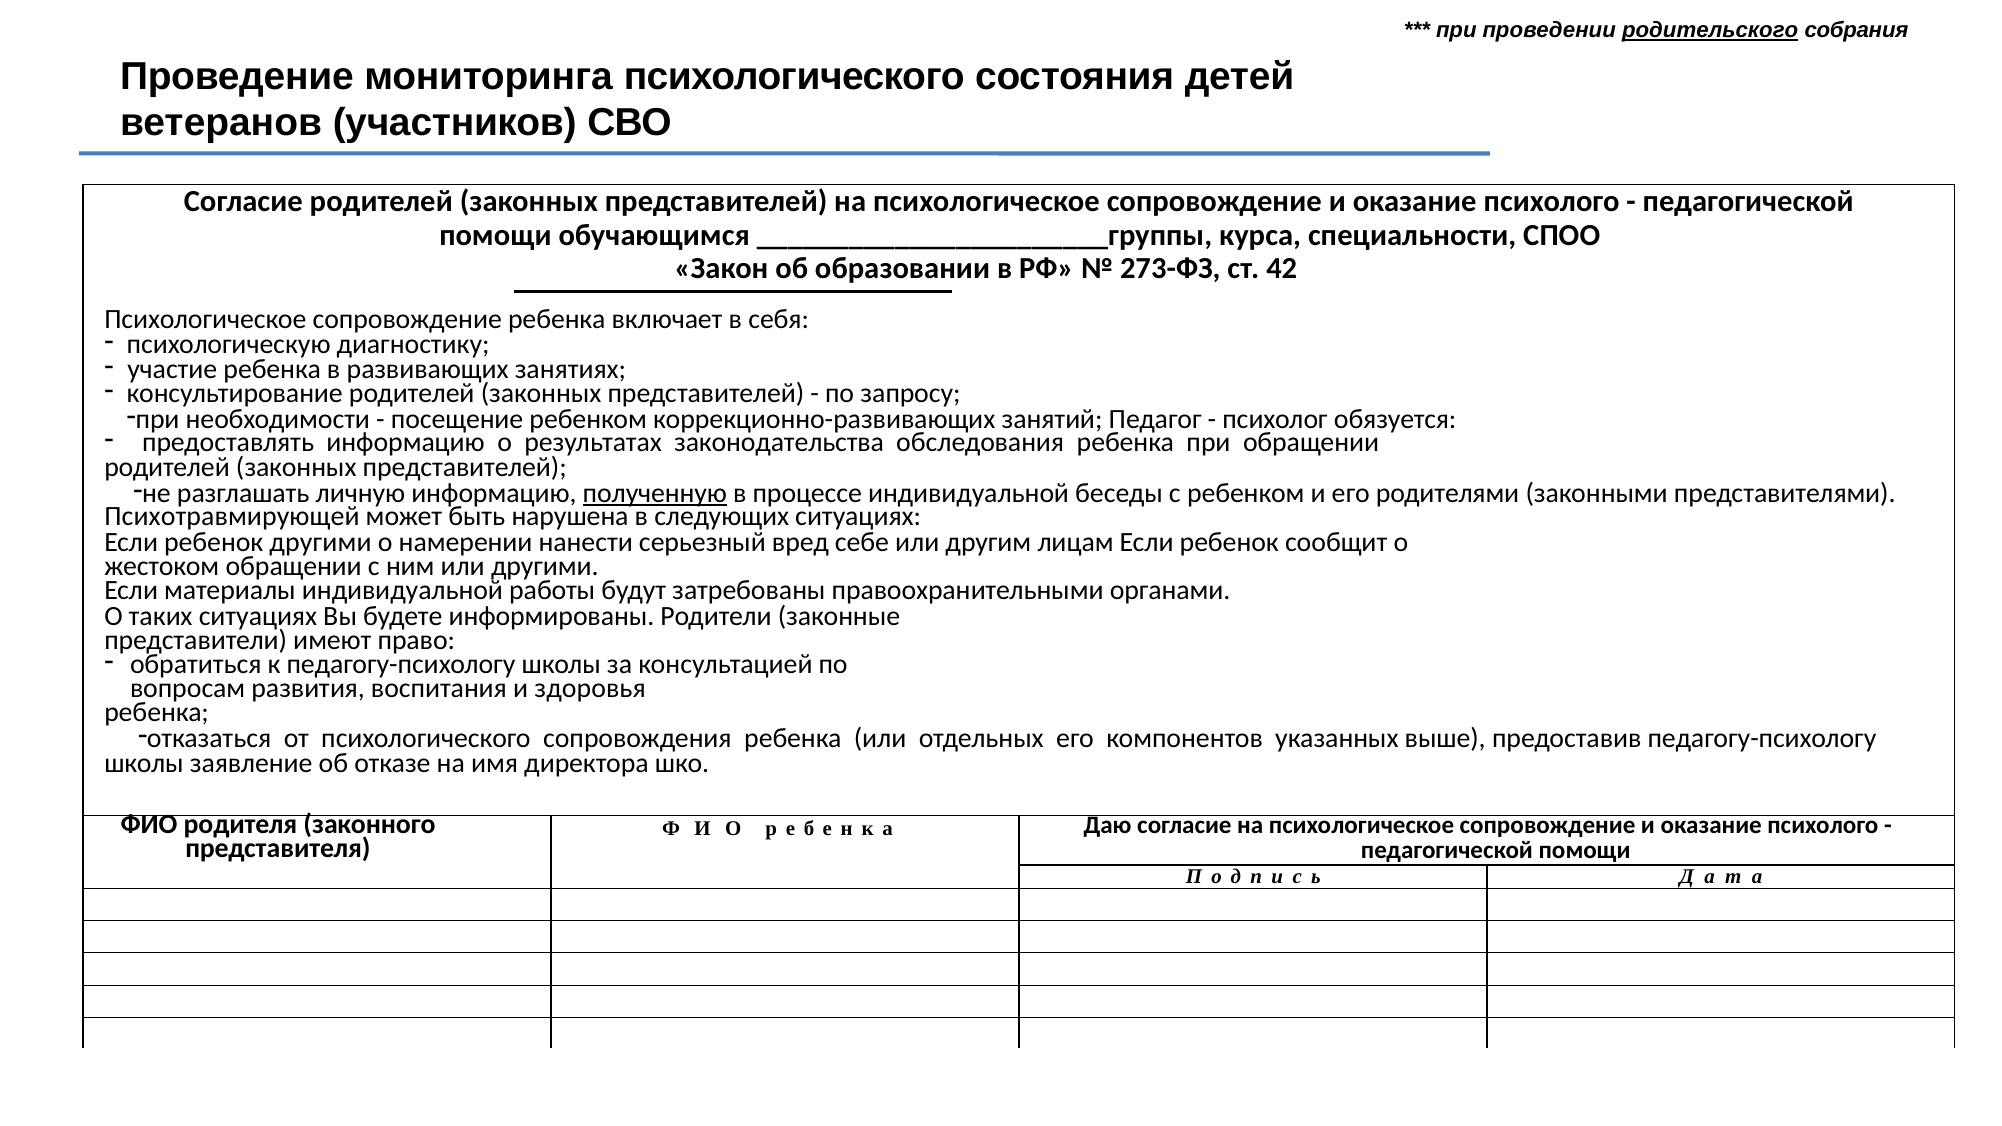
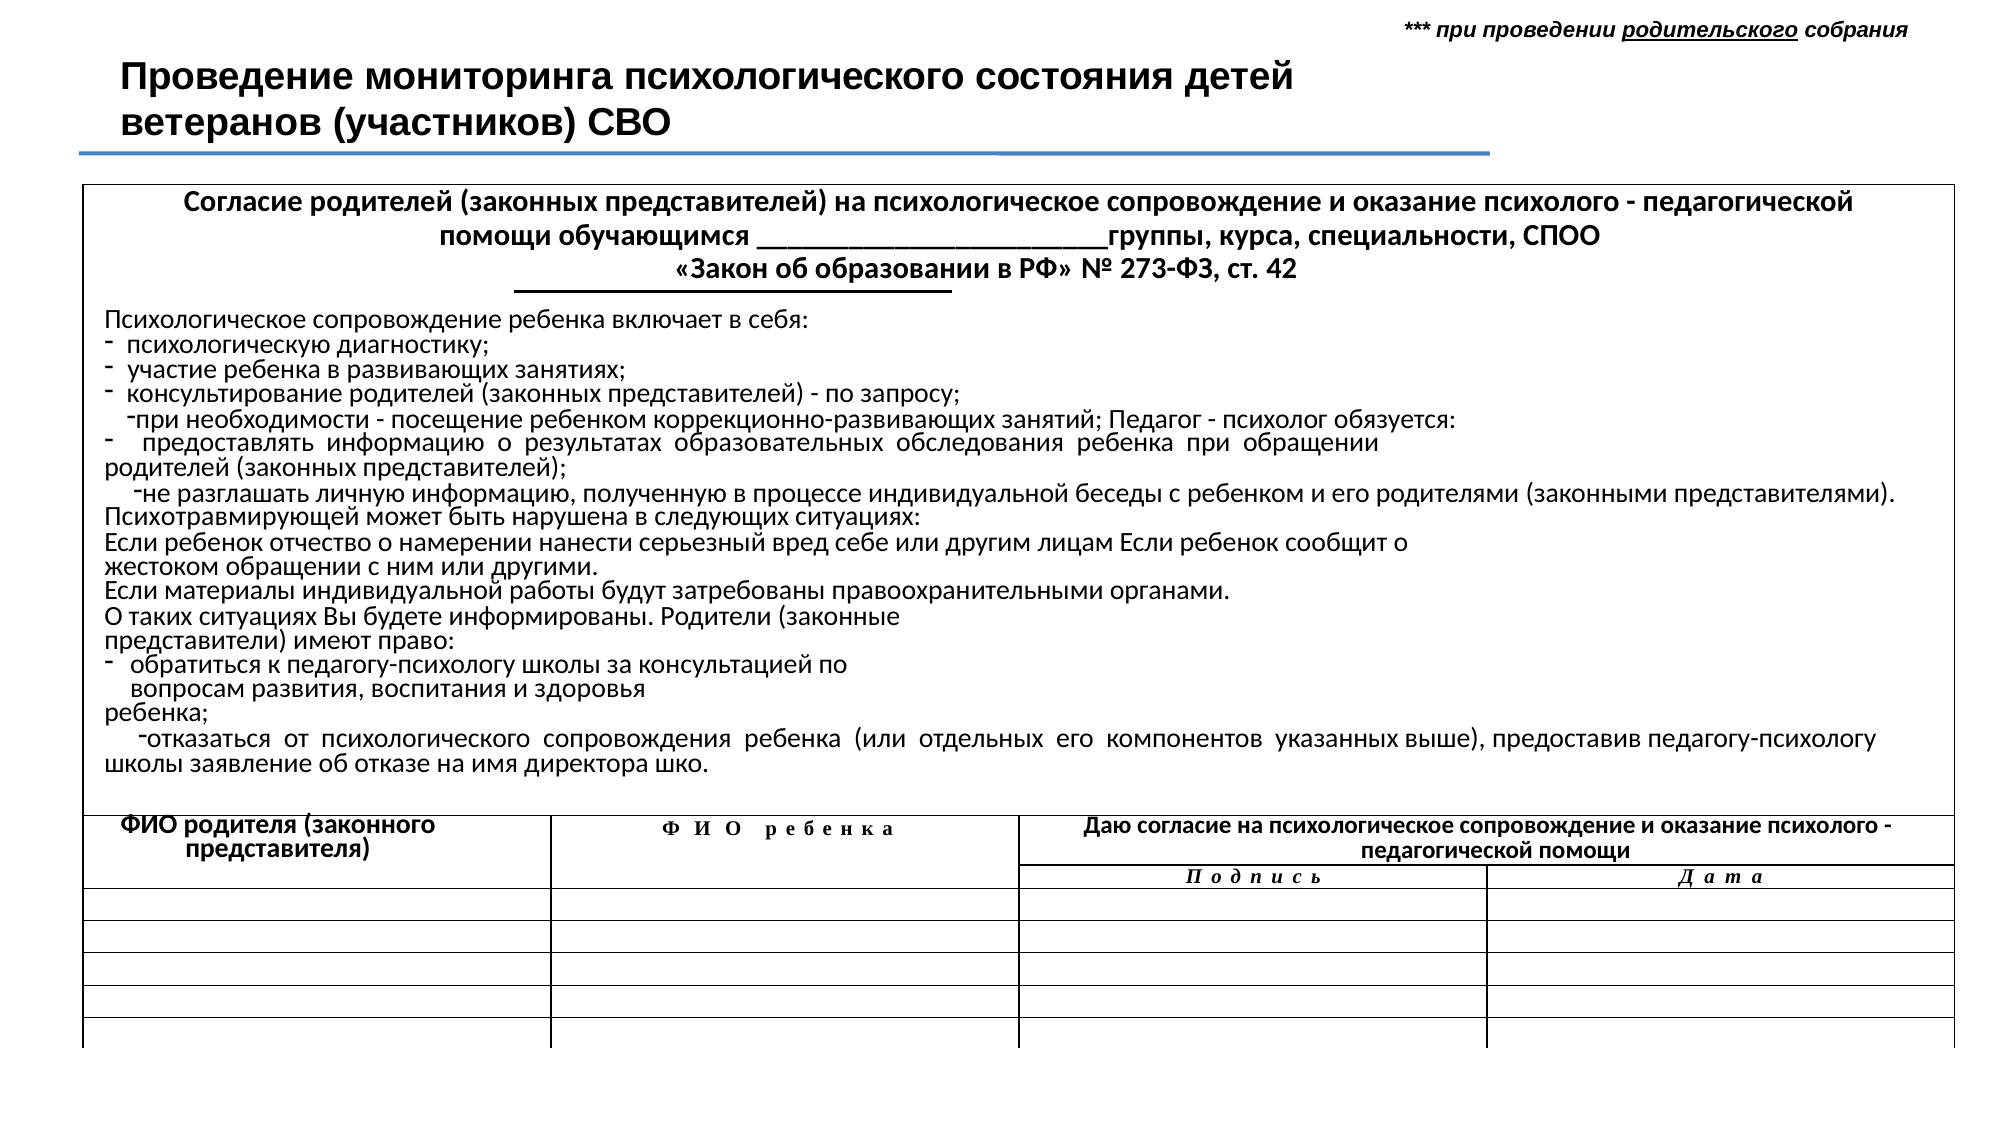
законодательства: законодательства -> образовательных
полученную underline: present -> none
ребенок другими: другими -> отчество
